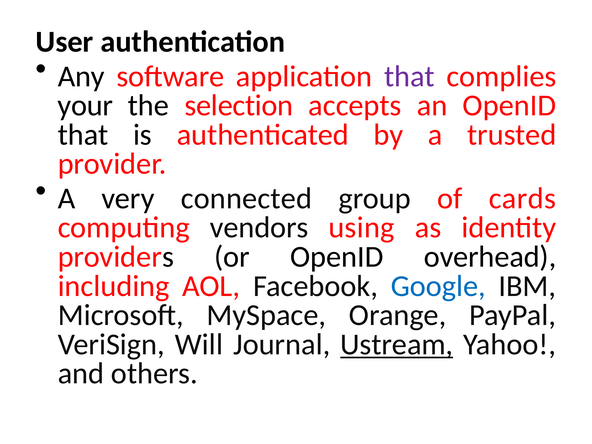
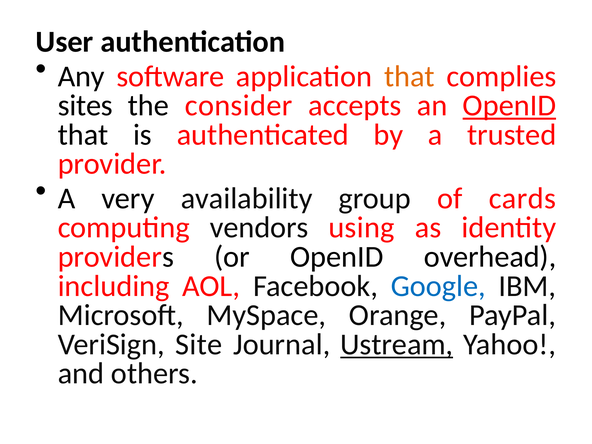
that at (410, 76) colour: purple -> orange
your: your -> sites
selection: selection -> consider
OpenID at (509, 106) underline: none -> present
connected: connected -> availability
Will: Will -> Site
